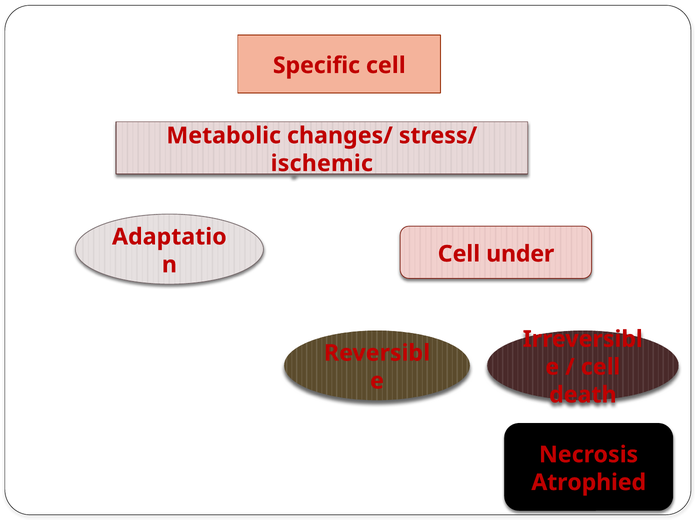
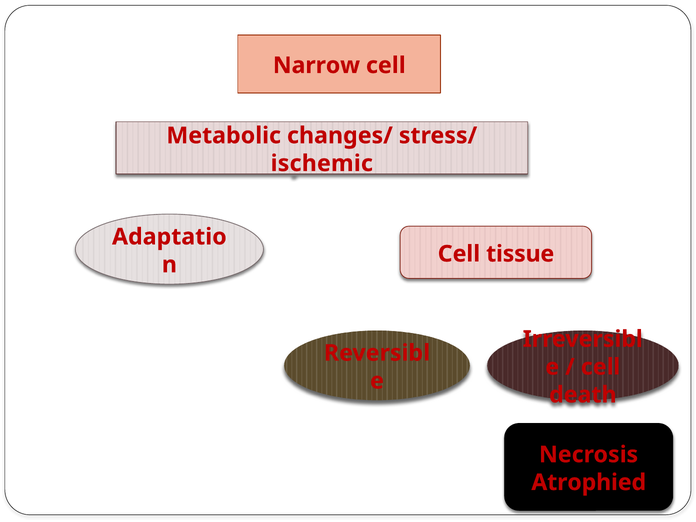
Specific: Specific -> Narrow
under: under -> tissue
